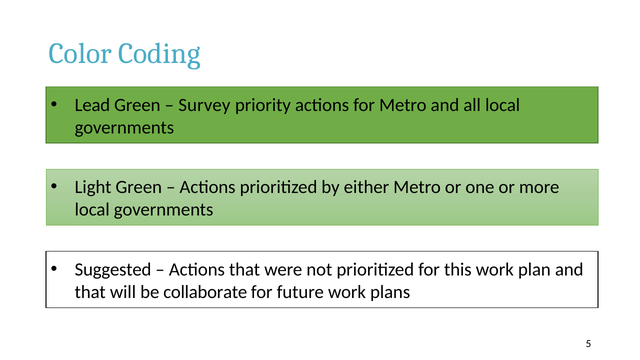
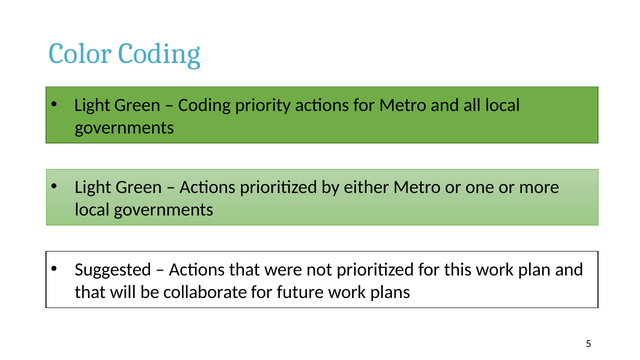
Lead at (92, 105): Lead -> Light
Survey at (204, 105): Survey -> Coding
